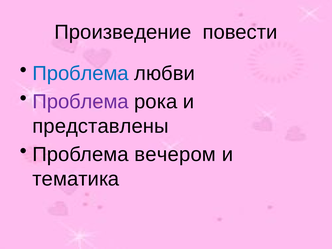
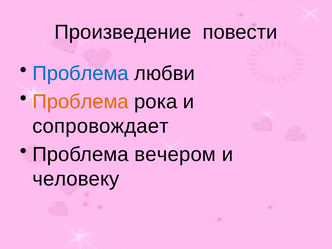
Проблема at (81, 102) colour: purple -> orange
представлены: представлены -> сопровождает
тематика: тематика -> человеку
